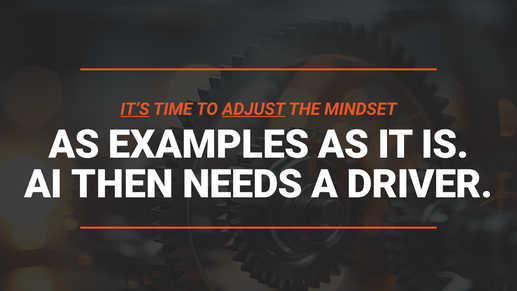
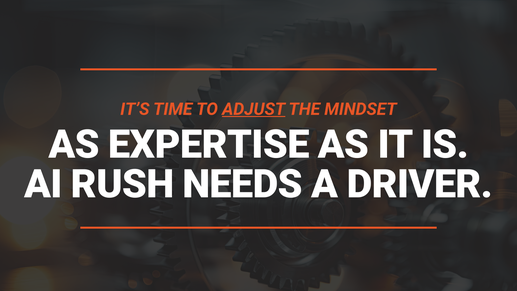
IT’S underline: present -> none
EXAMPLES: EXAMPLES -> EXPERTISE
THEN: THEN -> RUSH
